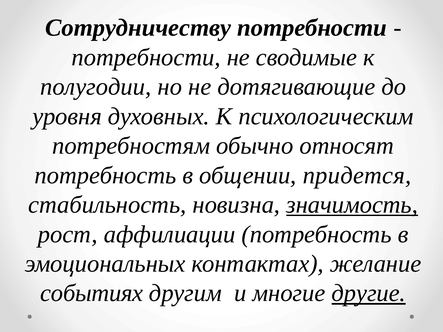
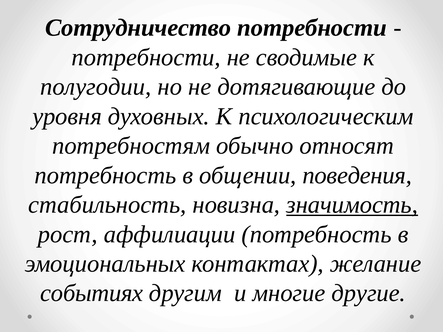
Сотрудничеству: Сотрудничеству -> Сотрудничество
придется: придется -> поведения
другие underline: present -> none
